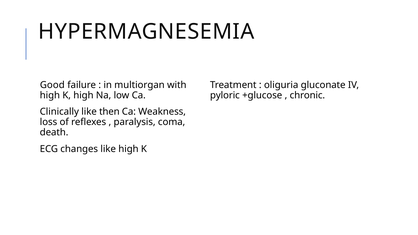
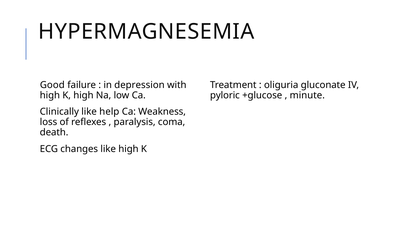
multiorgan: multiorgan -> depression
chronic: chronic -> minute
then: then -> help
